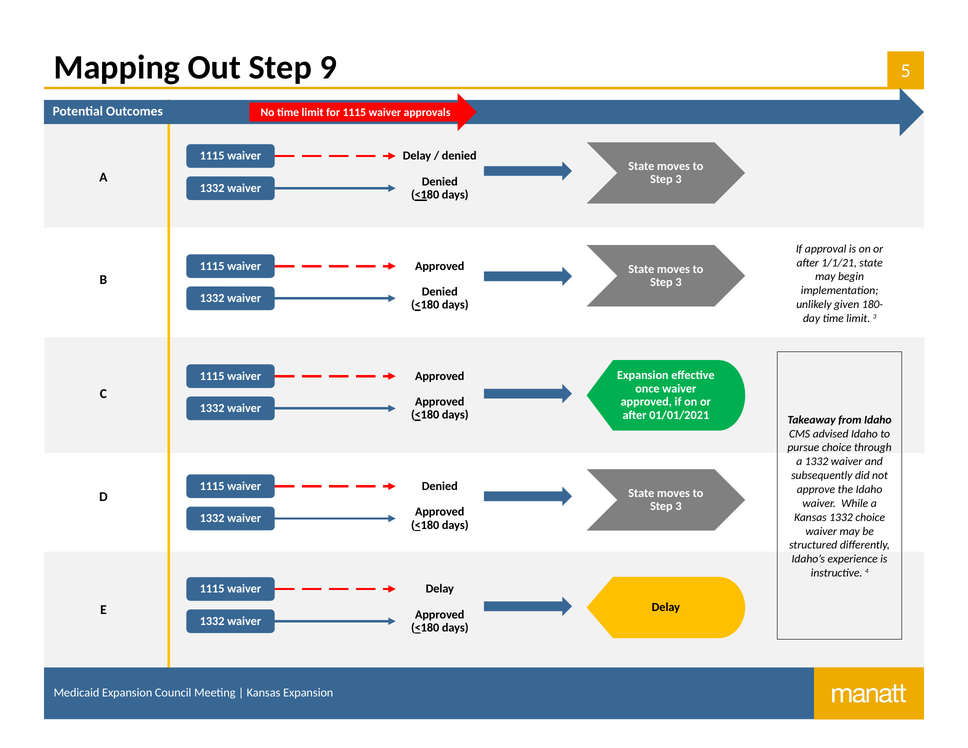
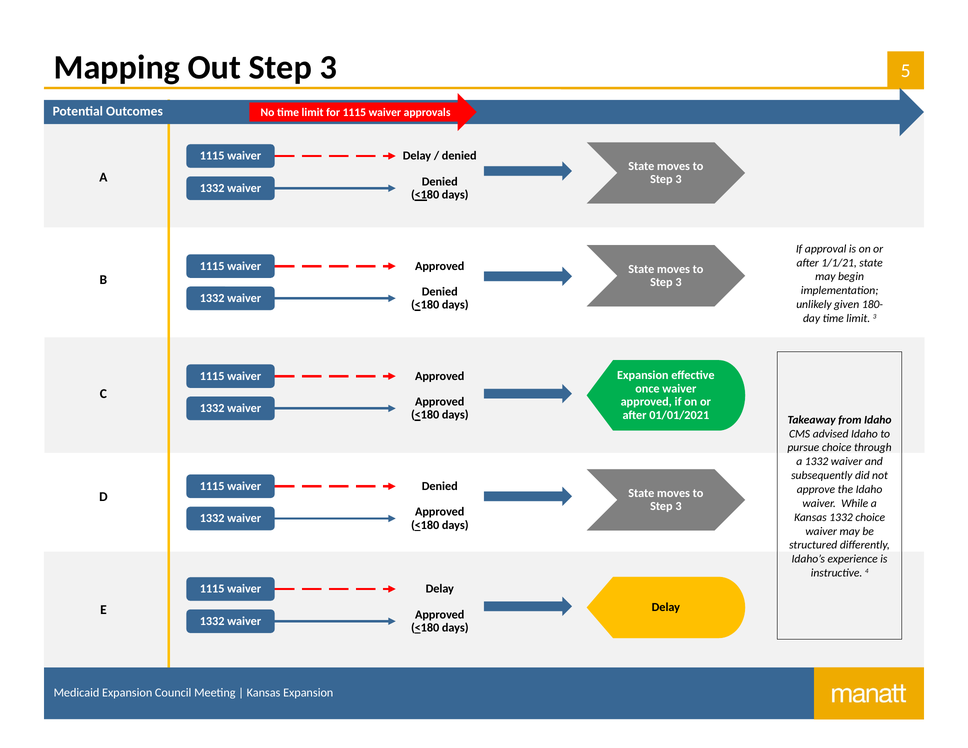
Out Step 9: 9 -> 3
